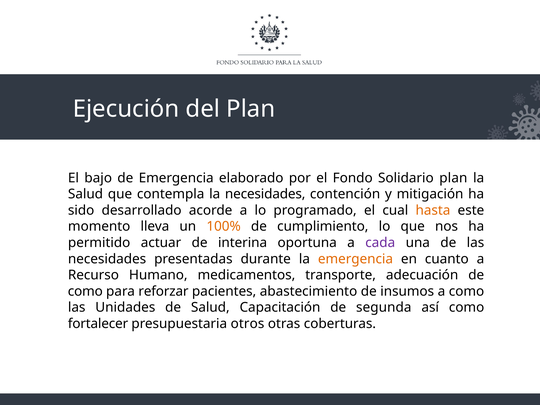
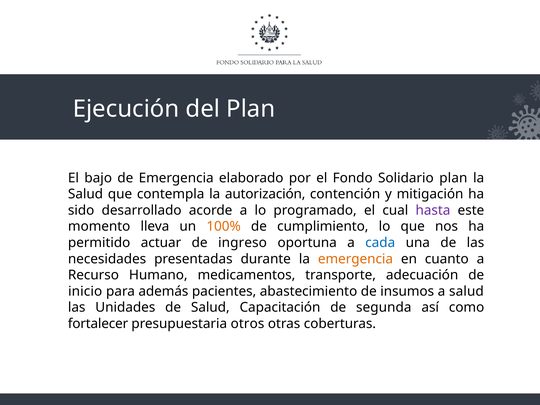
la necesidades: necesidades -> autorización
hasta colour: orange -> purple
interina: interina -> ingreso
cada colour: purple -> blue
como at (85, 291): como -> inicio
reforzar: reforzar -> además
a como: como -> salud
